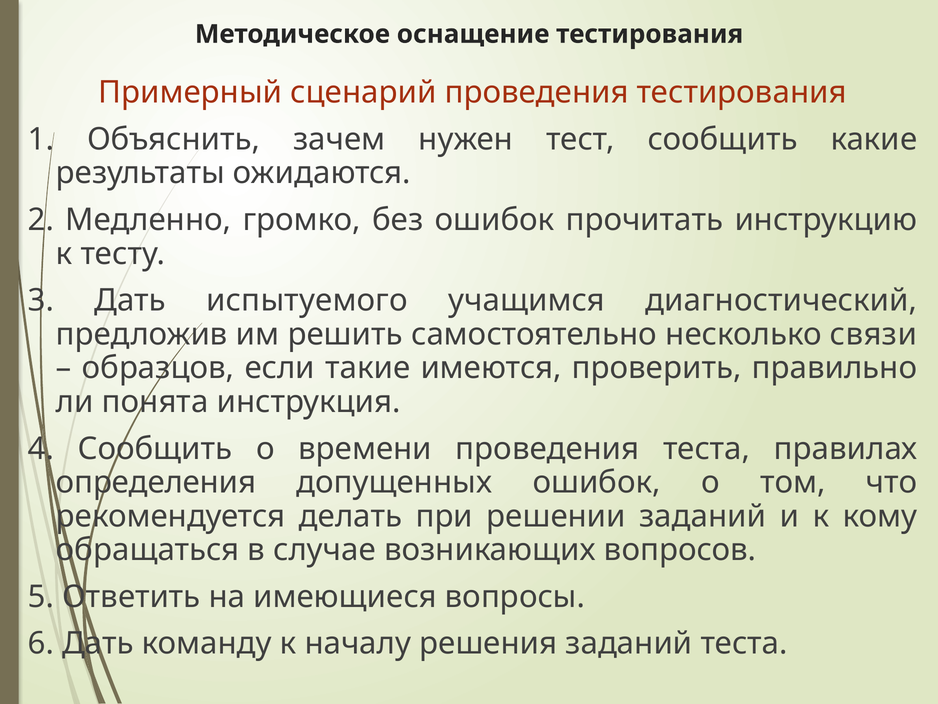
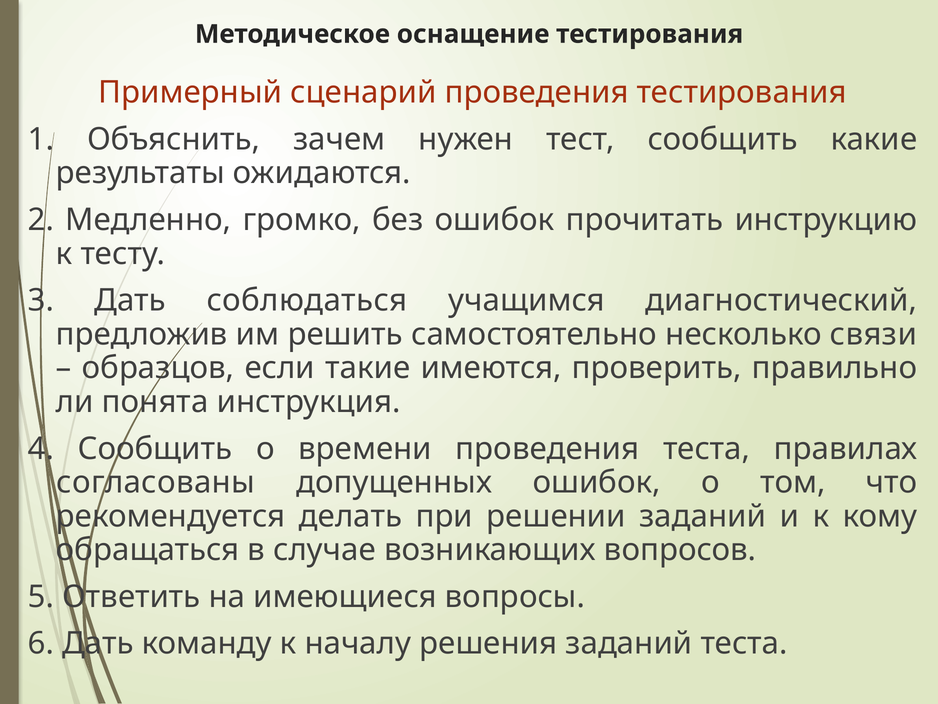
испытуемого: испытуемого -> соблюдаться
определения: определения -> согласованы
